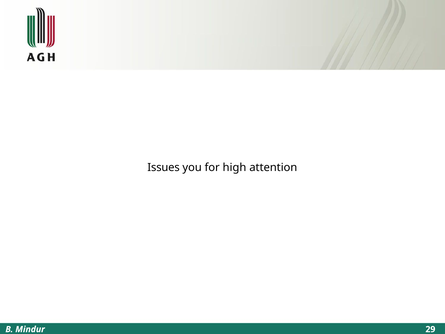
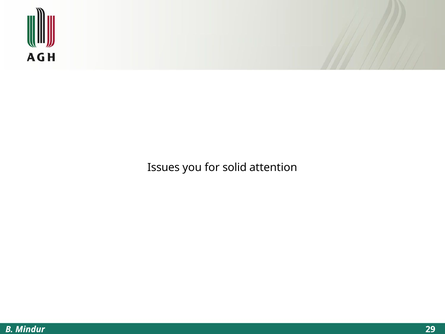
high: high -> solid
